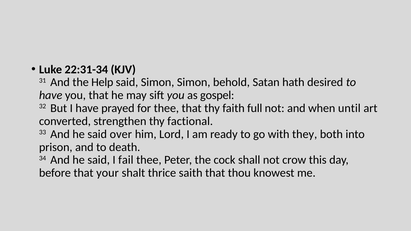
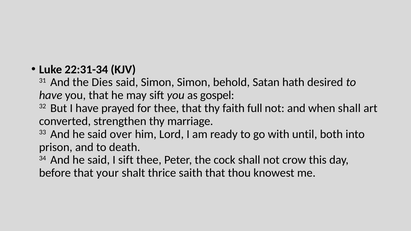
Help: Help -> Dies
when until: until -> shall
factional: factional -> marriage
they: they -> until
I fail: fail -> sift
